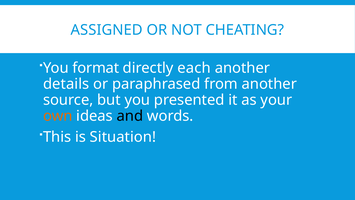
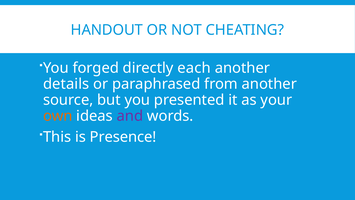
ASSIGNED: ASSIGNED -> HANDOUT
format: format -> forged
and colour: black -> purple
Situation: Situation -> Presence
